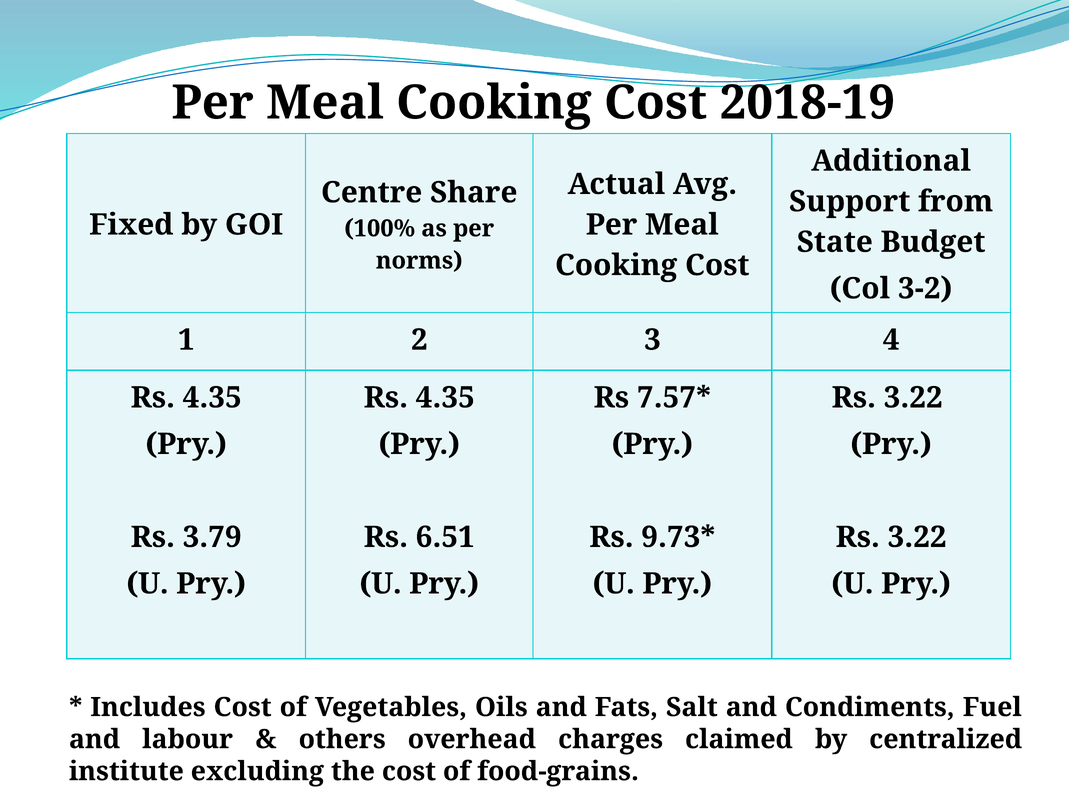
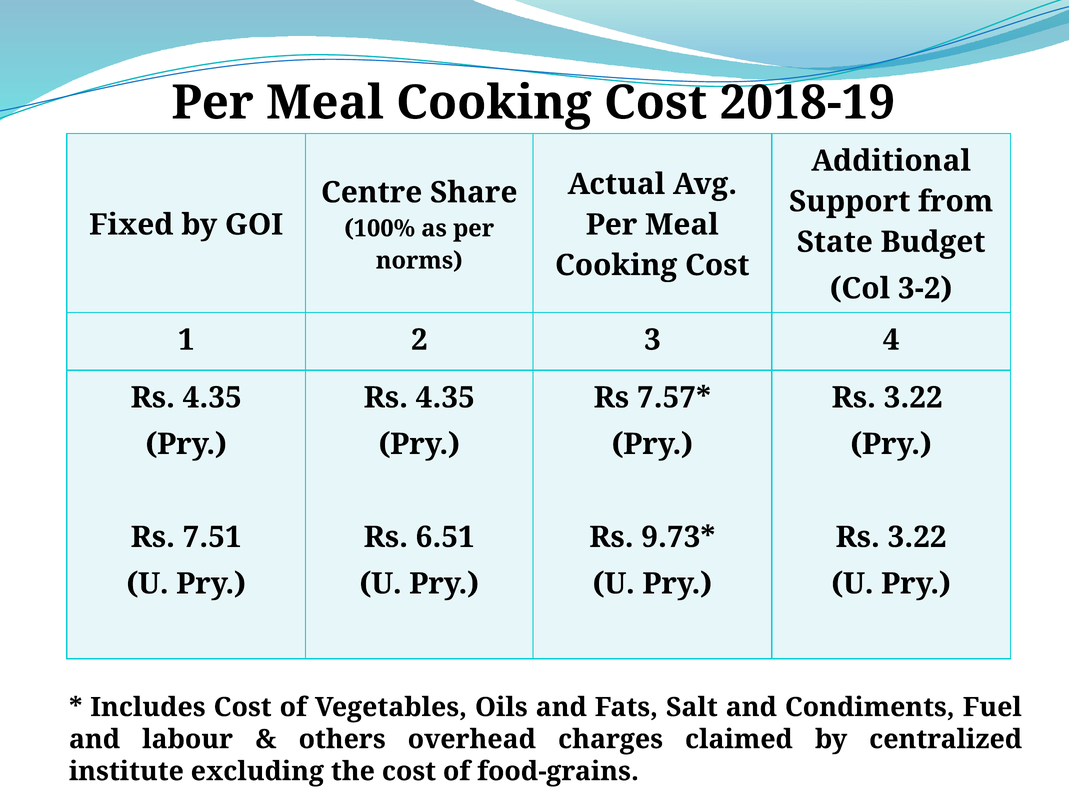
3.79: 3.79 -> 7.51
